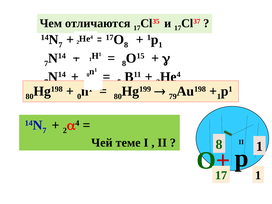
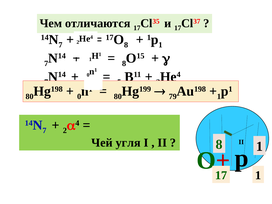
теме: теме -> угля
